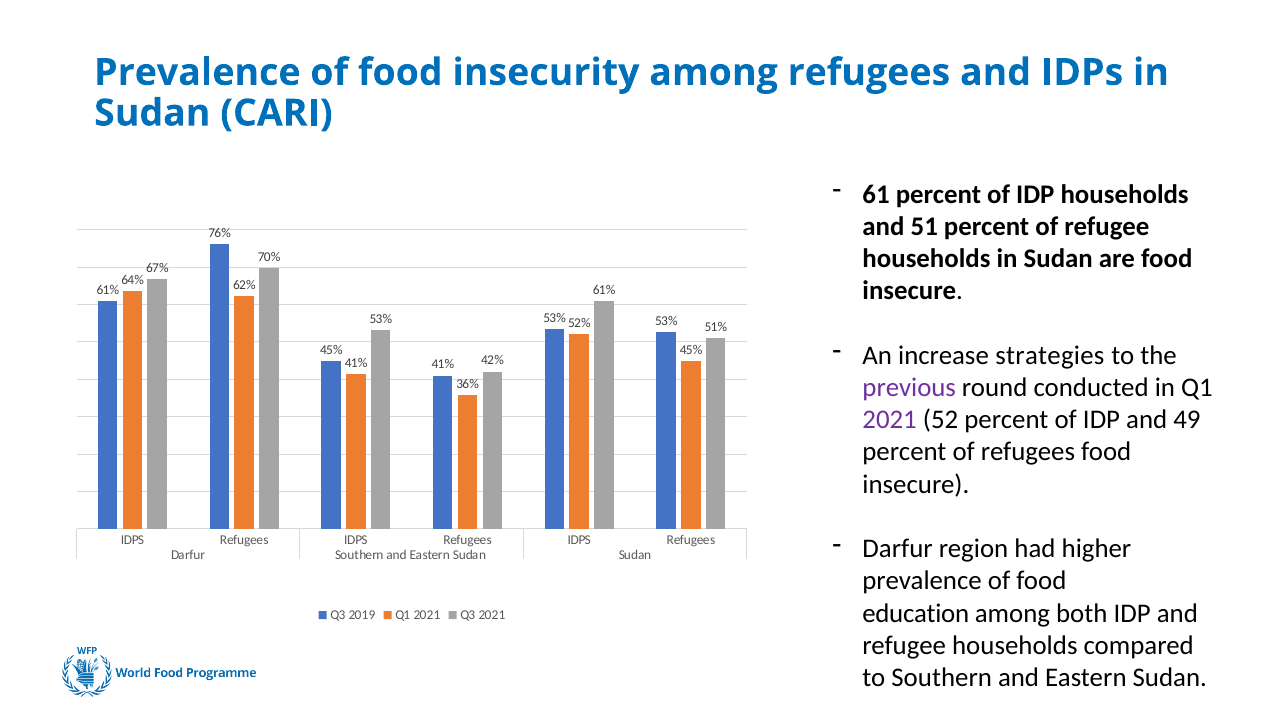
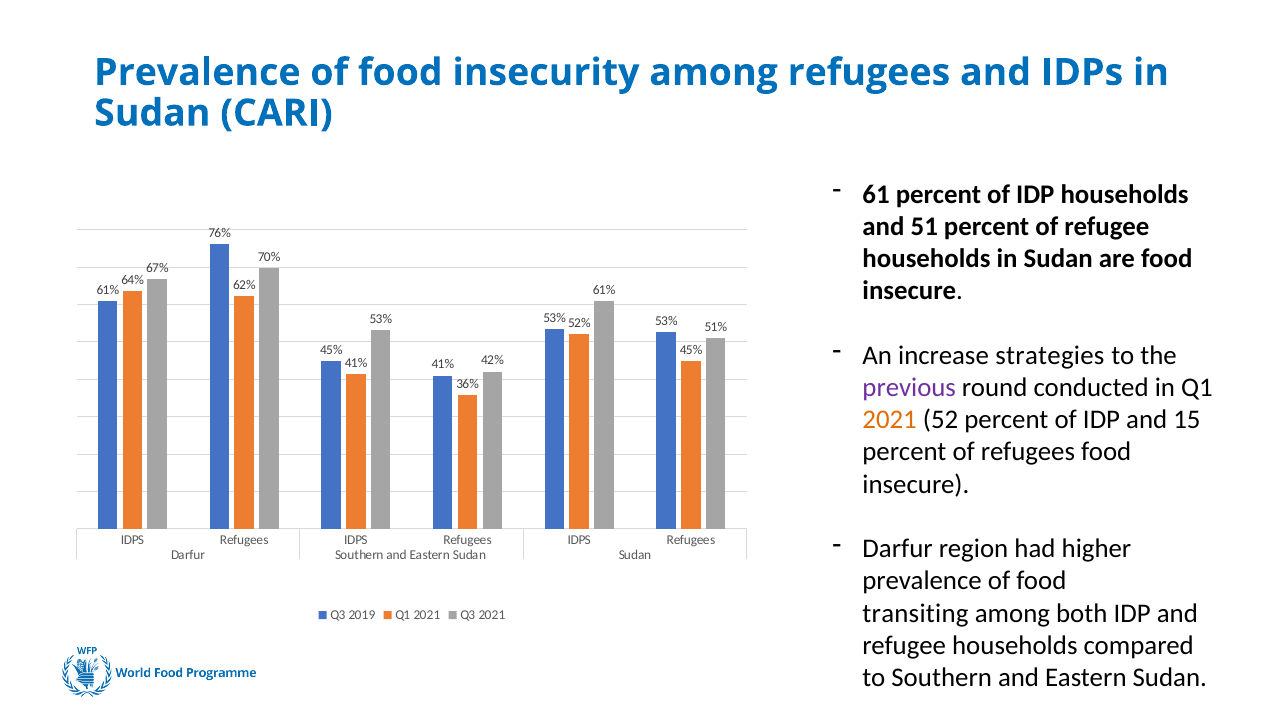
2021 at (890, 420) colour: purple -> orange
49: 49 -> 15
education: education -> transiting
